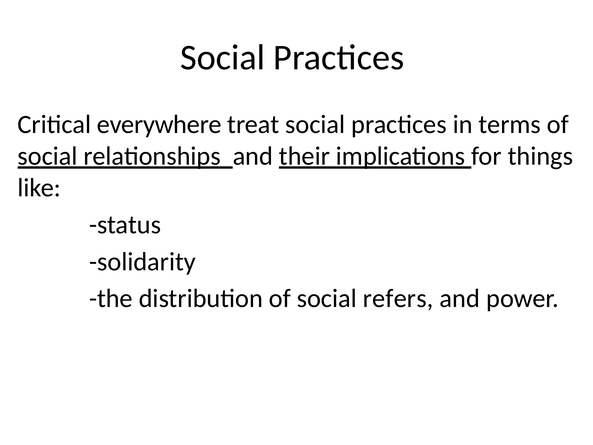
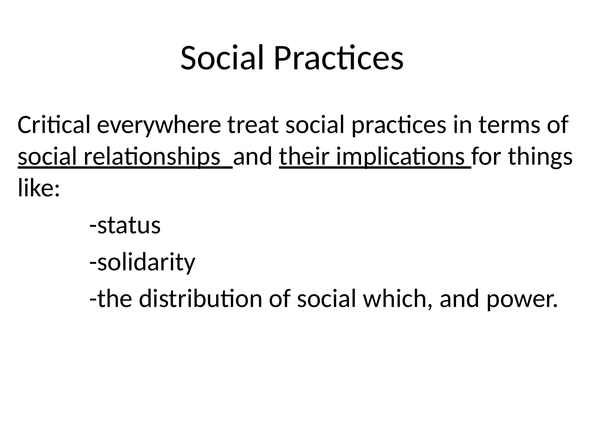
refers: refers -> which
